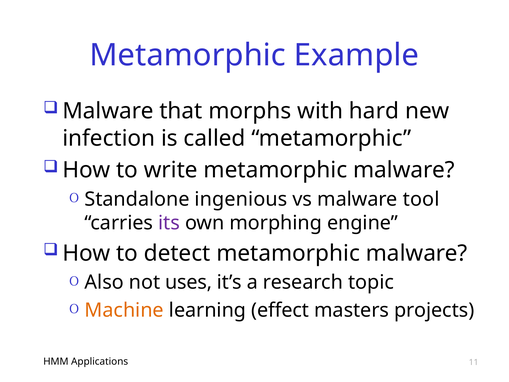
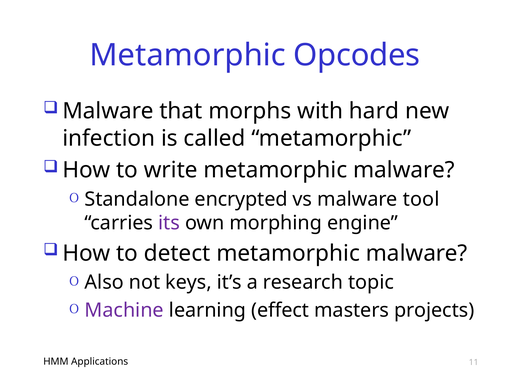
Example: Example -> Opcodes
ingenious: ingenious -> encrypted
uses: uses -> keys
Machine colour: orange -> purple
